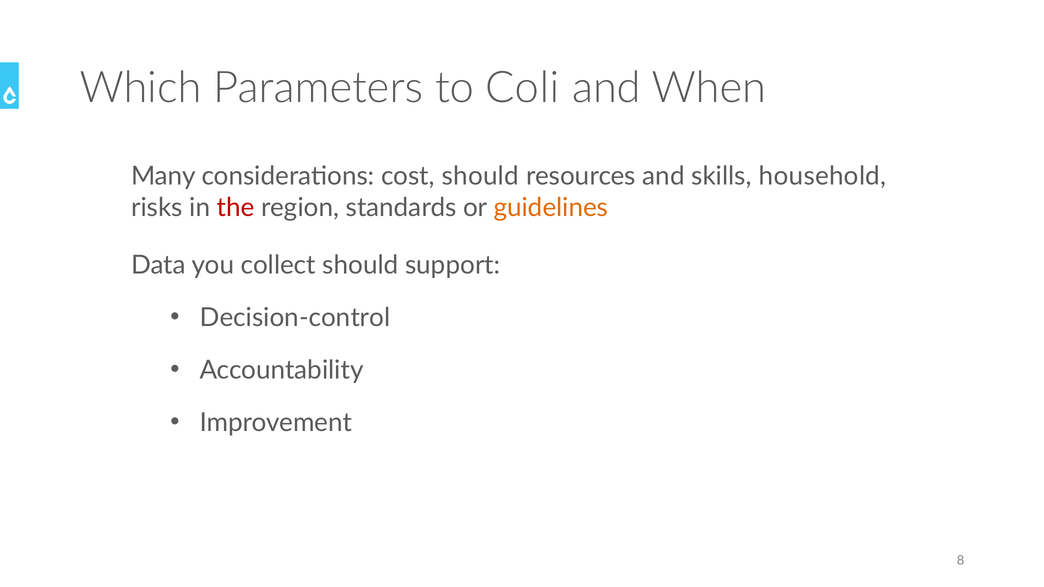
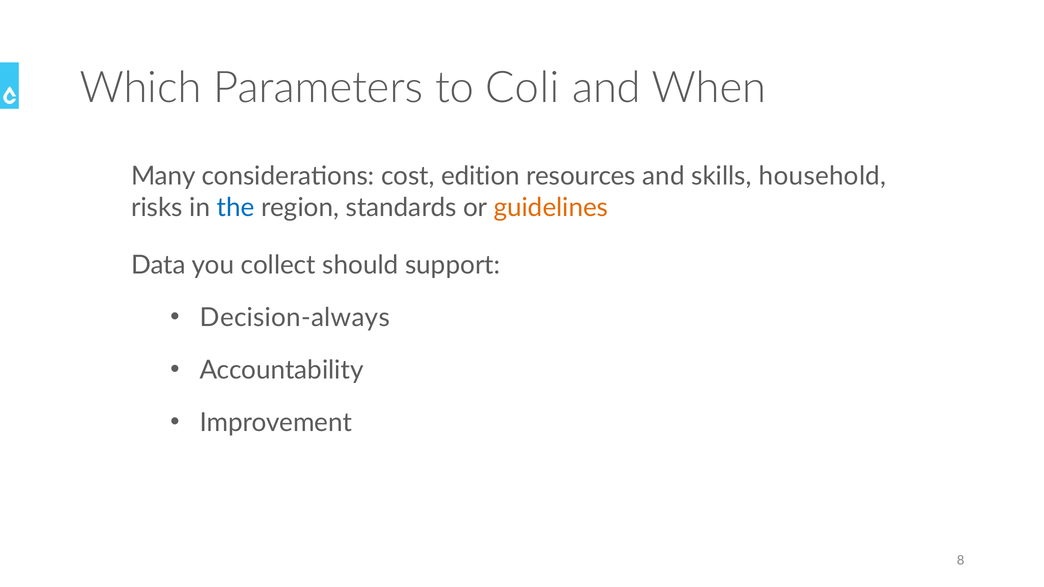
cost should: should -> edition
the colour: red -> blue
Decision-control: Decision-control -> Decision-always
